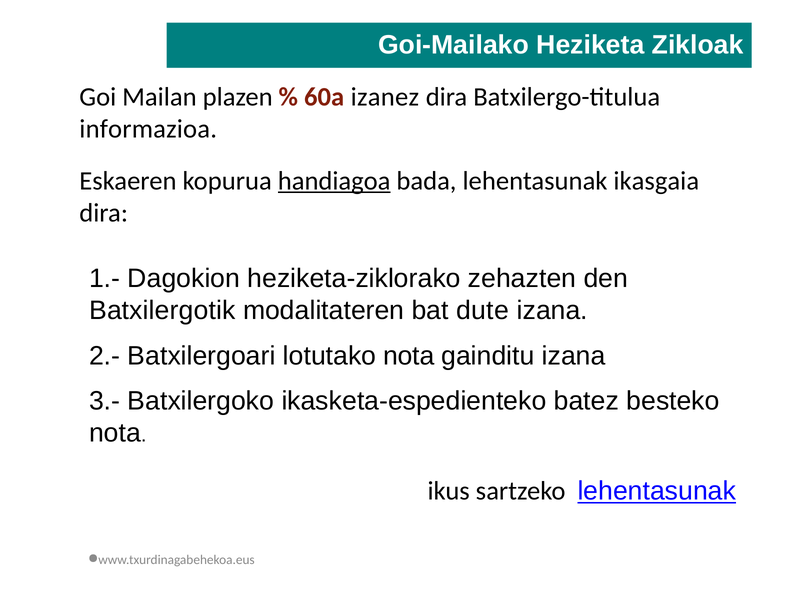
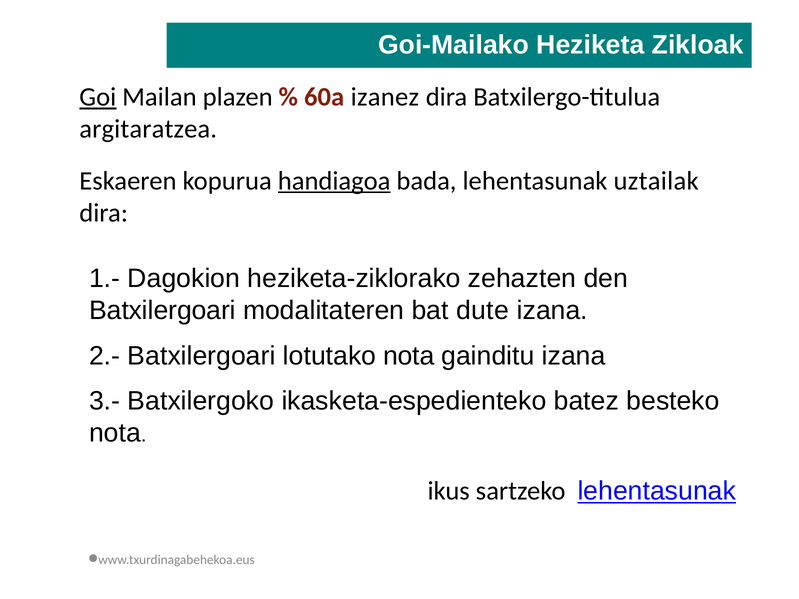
Goi underline: none -> present
informazioa: informazioa -> argitaratzea
ikasgaia: ikasgaia -> uztailak
Batxilergotik at (162, 311): Batxilergotik -> Batxilergoari
